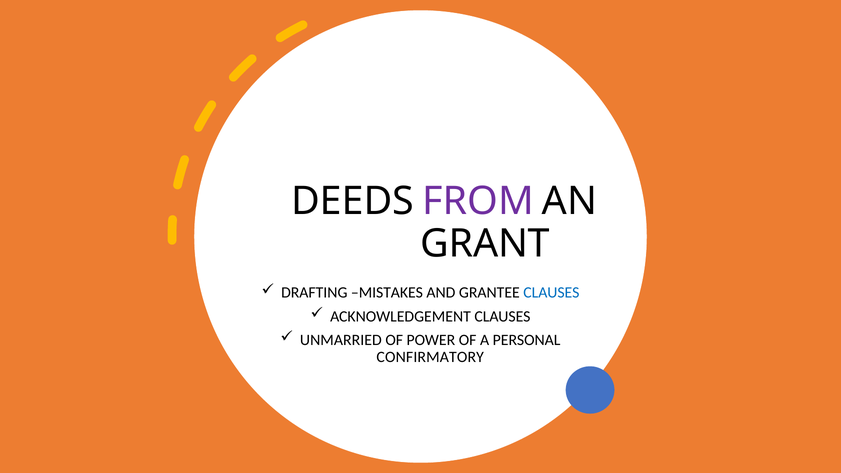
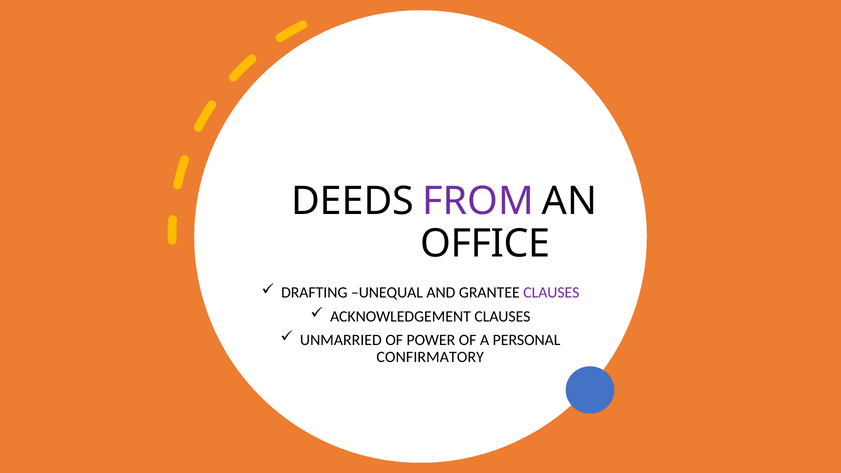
GRANT: GRANT -> OFFICE
MISTAKES: MISTAKES -> UNEQUAL
CLAUSES at (551, 293) colour: blue -> purple
